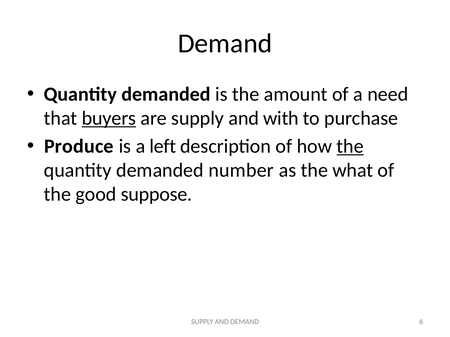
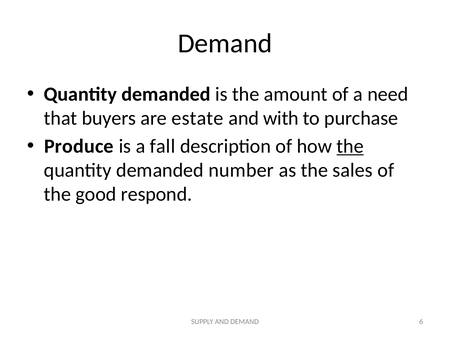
buyers underline: present -> none
are supply: supply -> estate
left: left -> fall
what: what -> sales
suppose: suppose -> respond
